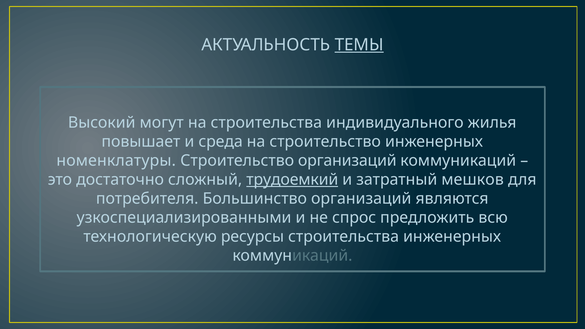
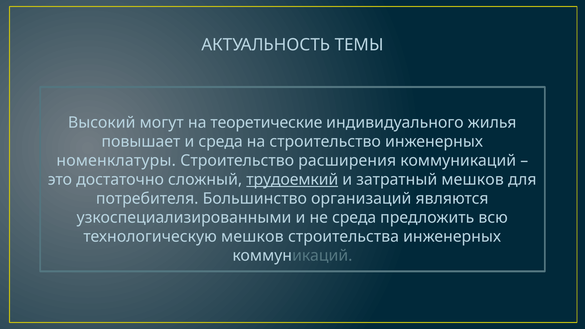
ТЕМЫ underline: present -> none
на строительства: строительства -> теоретические
Строительство организаций: организаций -> расширения
не спрос: спрос -> среда
технологическую ресурсы: ресурсы -> мешков
